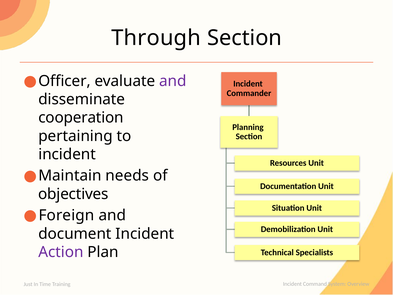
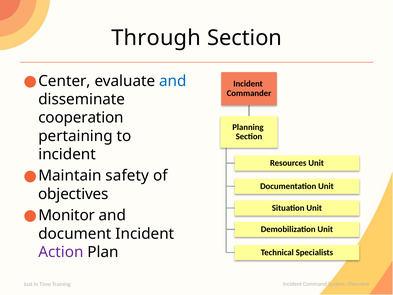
Officer: Officer -> Center
and at (173, 81) colour: purple -> blue
needs: needs -> safety
Foreign: Foreign -> Monitor
